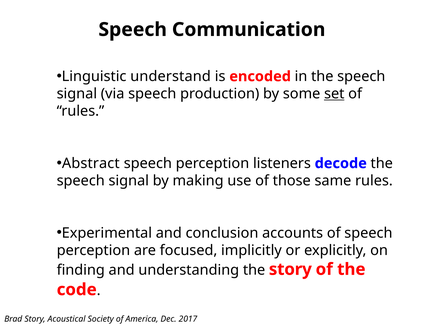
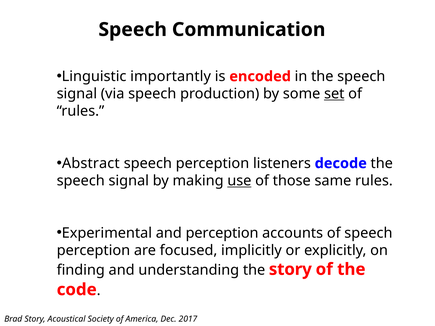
understand: understand -> importantly
use underline: none -> present
and conclusion: conclusion -> perception
